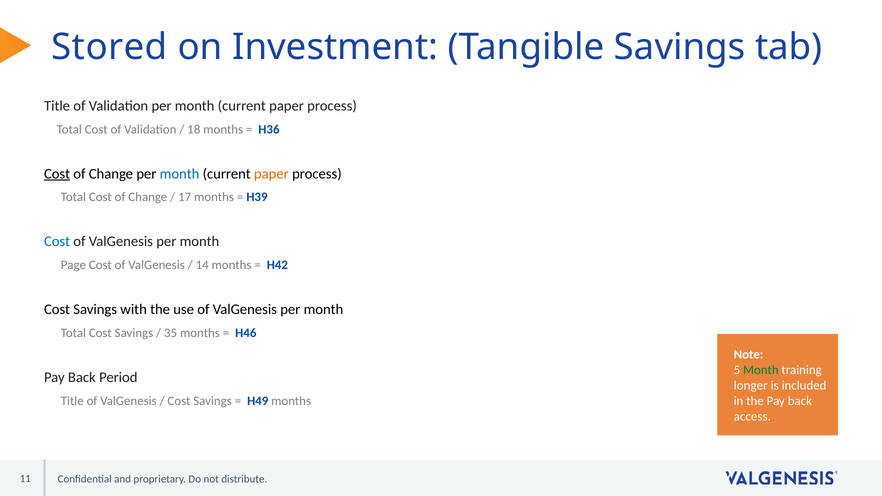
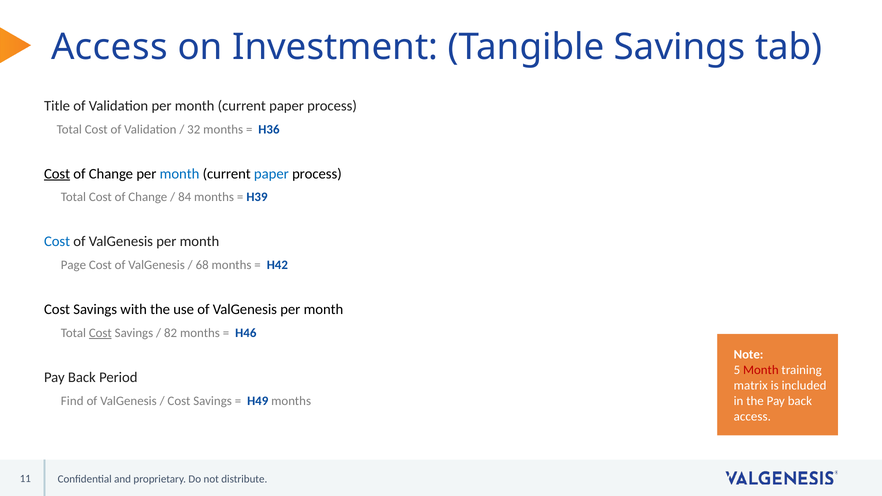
Stored at (109, 47): Stored -> Access
18: 18 -> 32
paper at (271, 174) colour: orange -> blue
17: 17 -> 84
14: 14 -> 68
Cost at (100, 333) underline: none -> present
35: 35 -> 82
Month at (761, 370) colour: green -> red
longer: longer -> matrix
Title at (72, 401): Title -> Find
